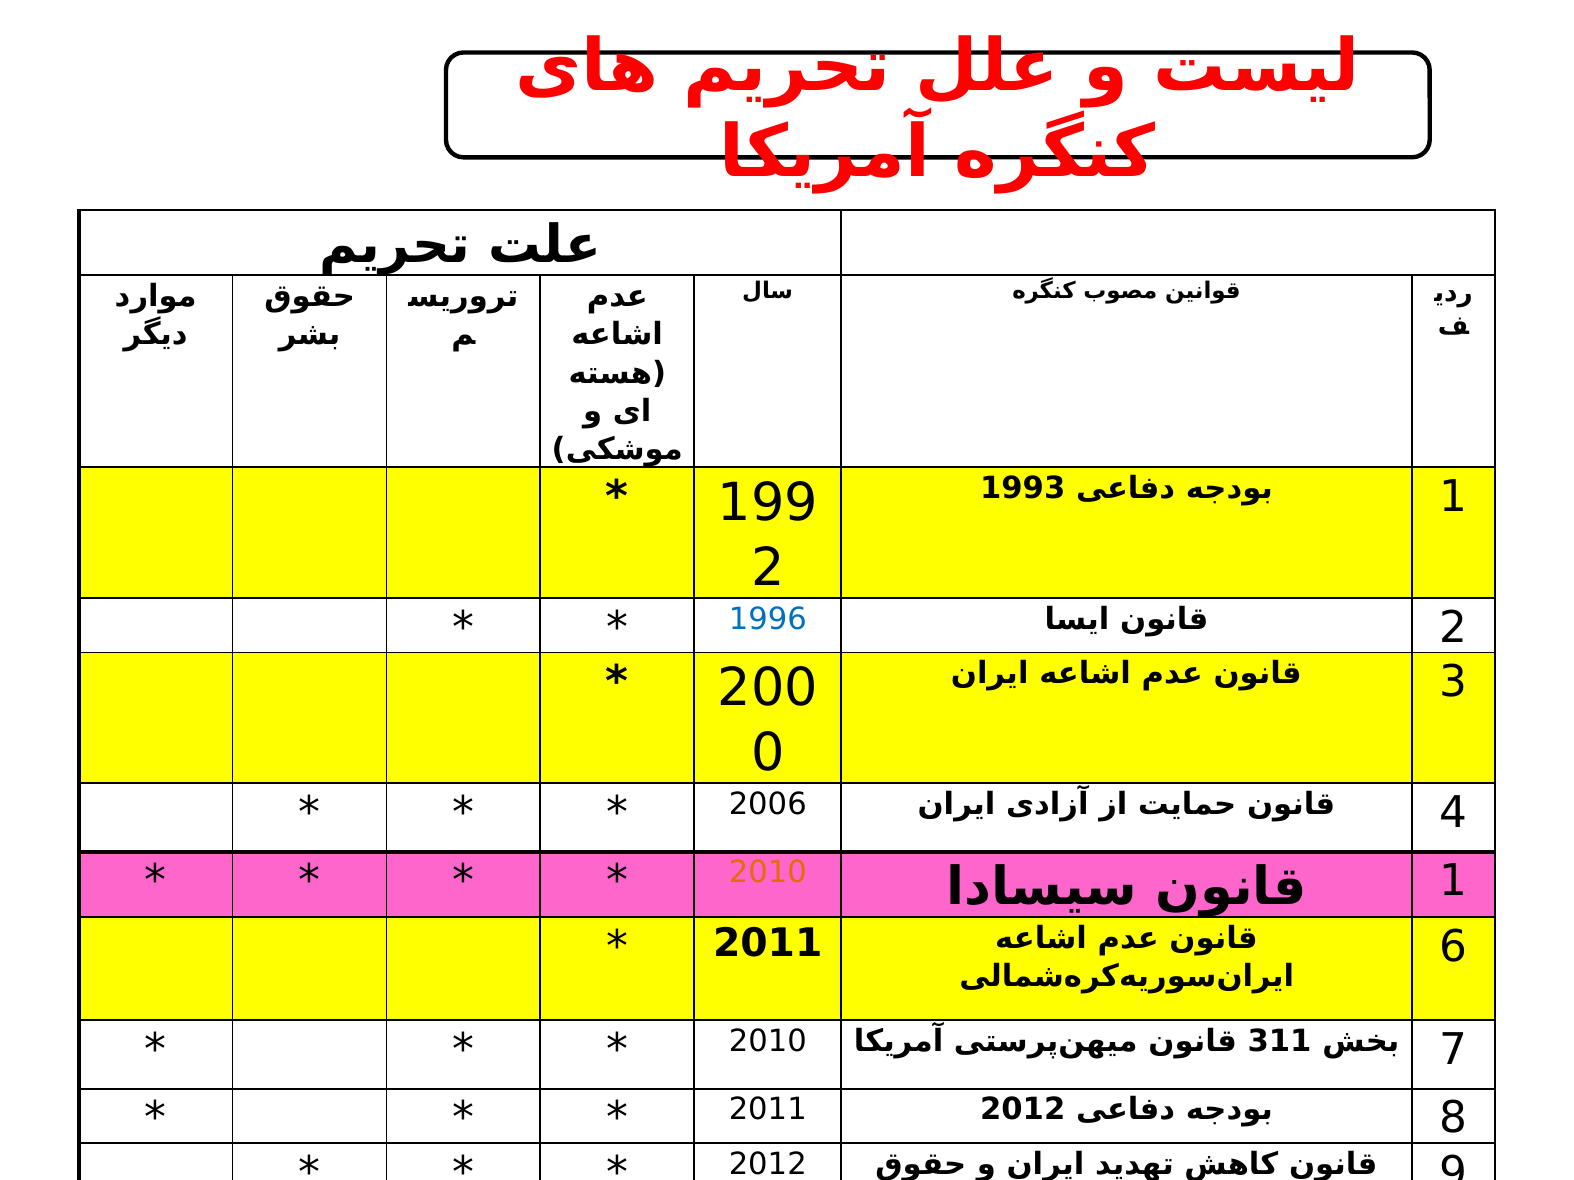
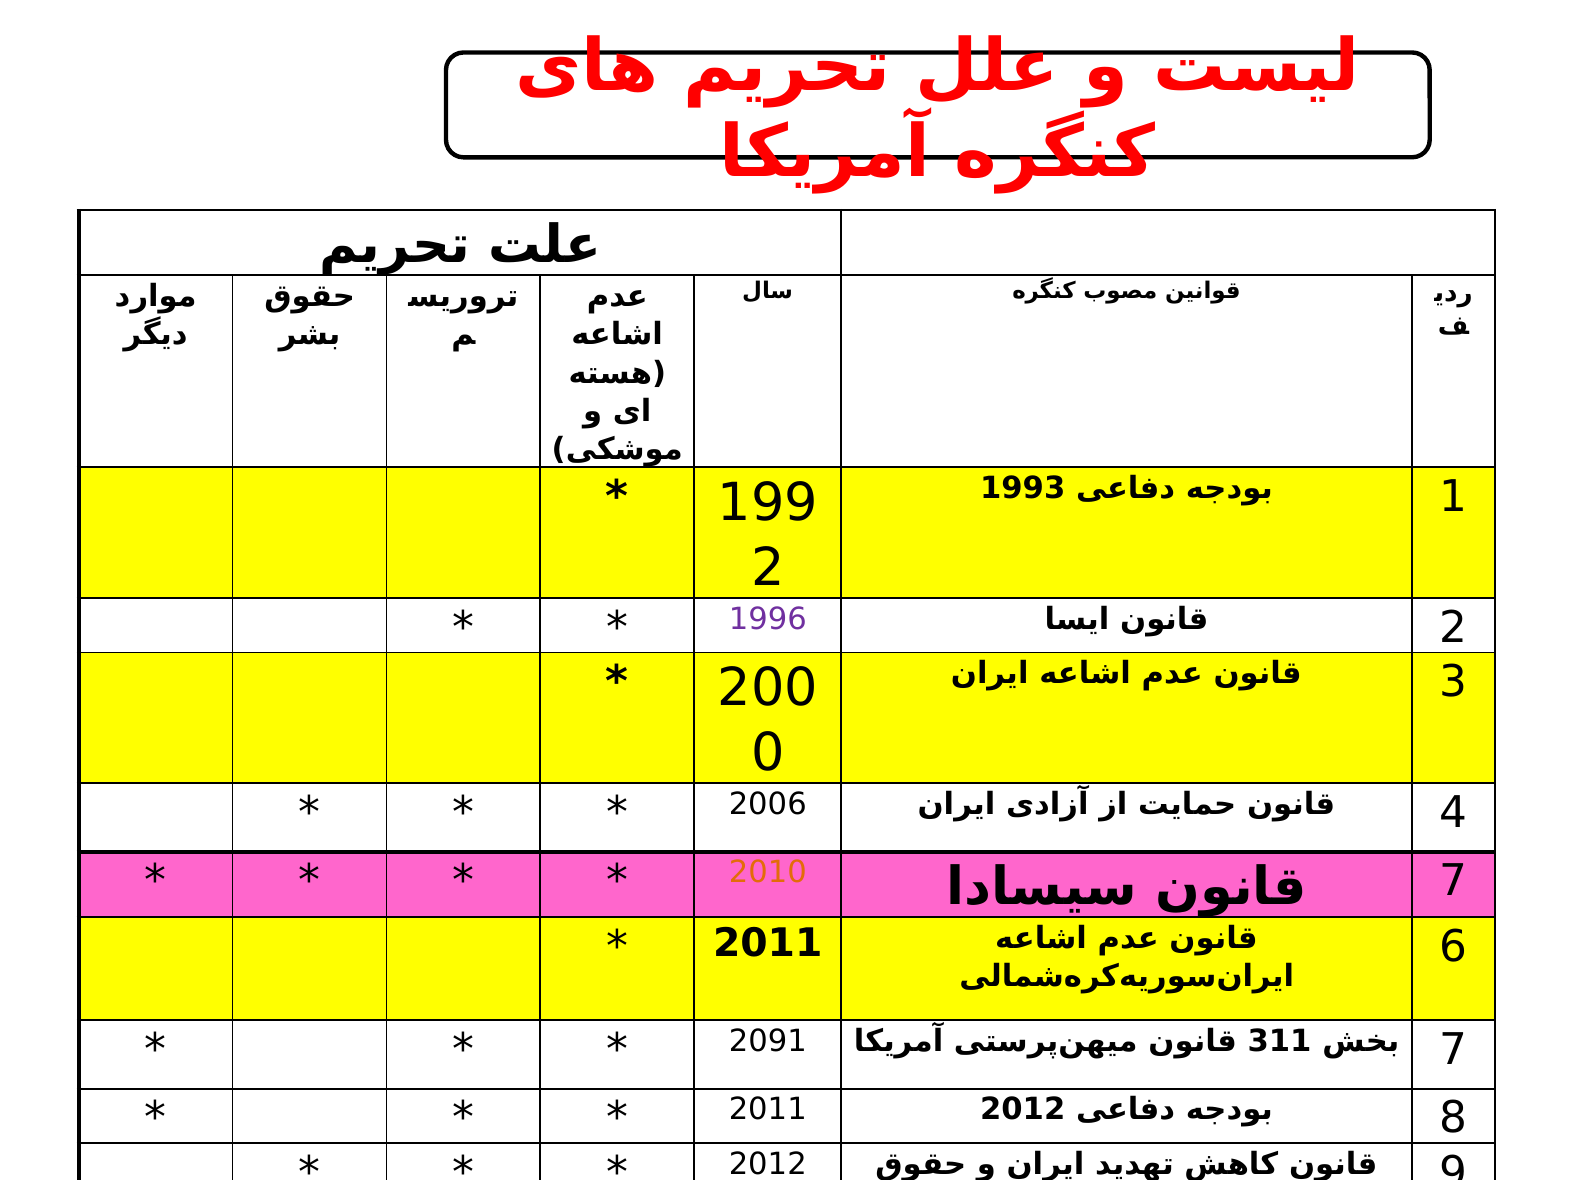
1996 colour: blue -> purple
1 at (1453, 882): 1 -> 7
2010 at (768, 1042): 2010 -> 2091
